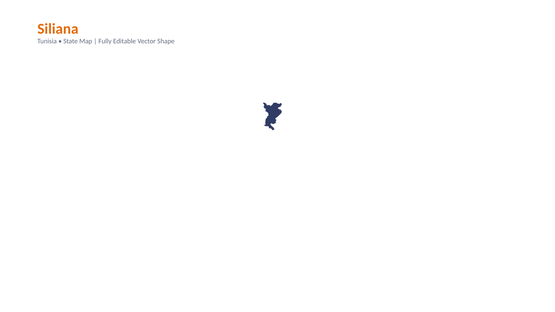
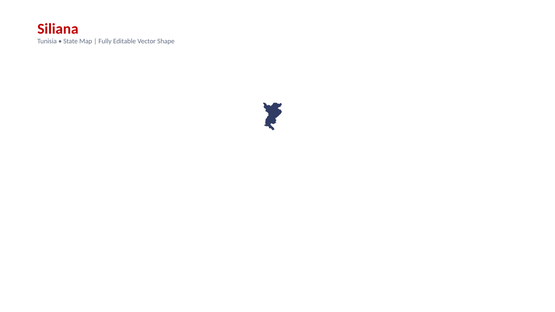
Siliana colour: orange -> red
